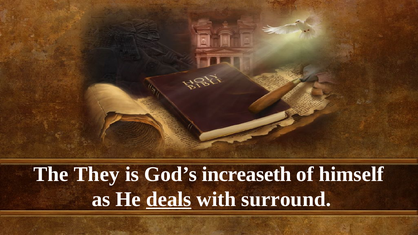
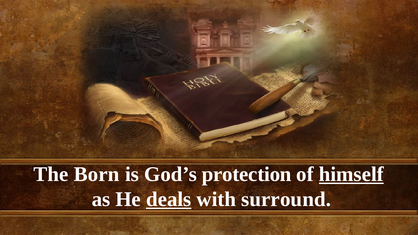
They: They -> Born
increaseth: increaseth -> protection
himself underline: none -> present
